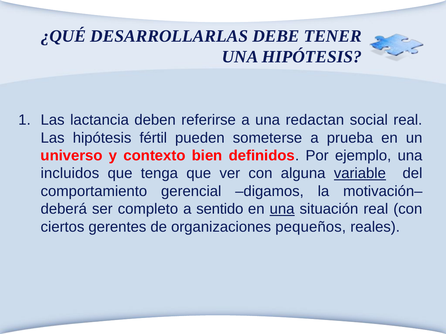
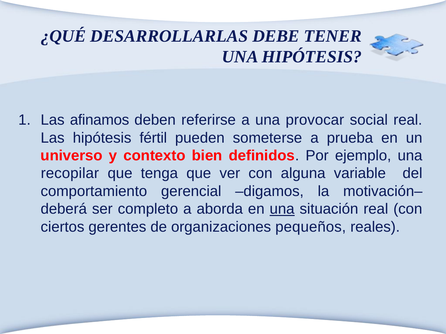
lactancia: lactancia -> afinamos
redactan: redactan -> provocar
incluidos: incluidos -> recopilar
variable underline: present -> none
sentido: sentido -> aborda
